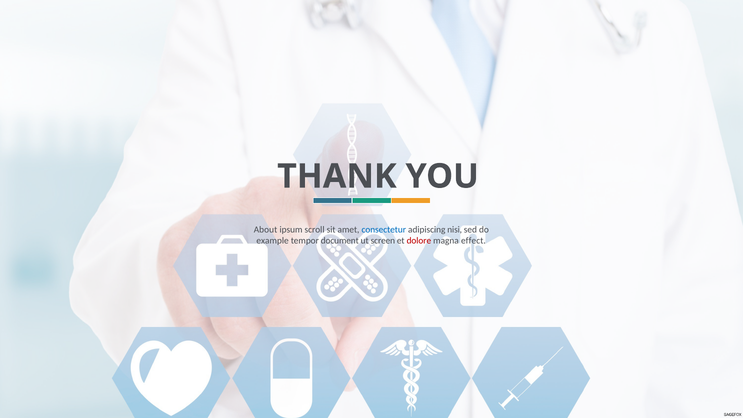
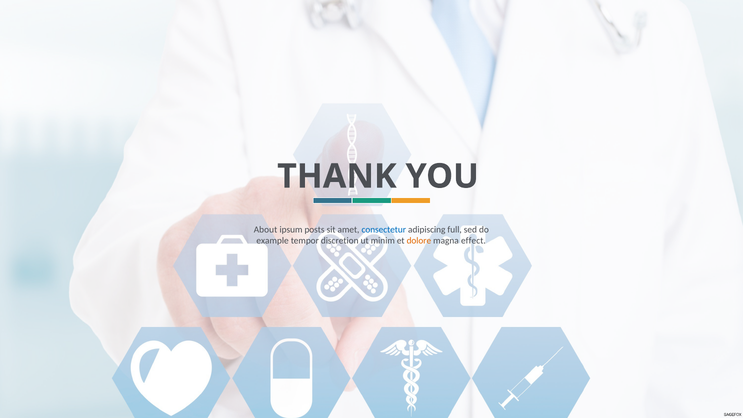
scroll: scroll -> posts
nisi: nisi -> full
document: document -> discretion
screen: screen -> minim
dolore colour: red -> orange
